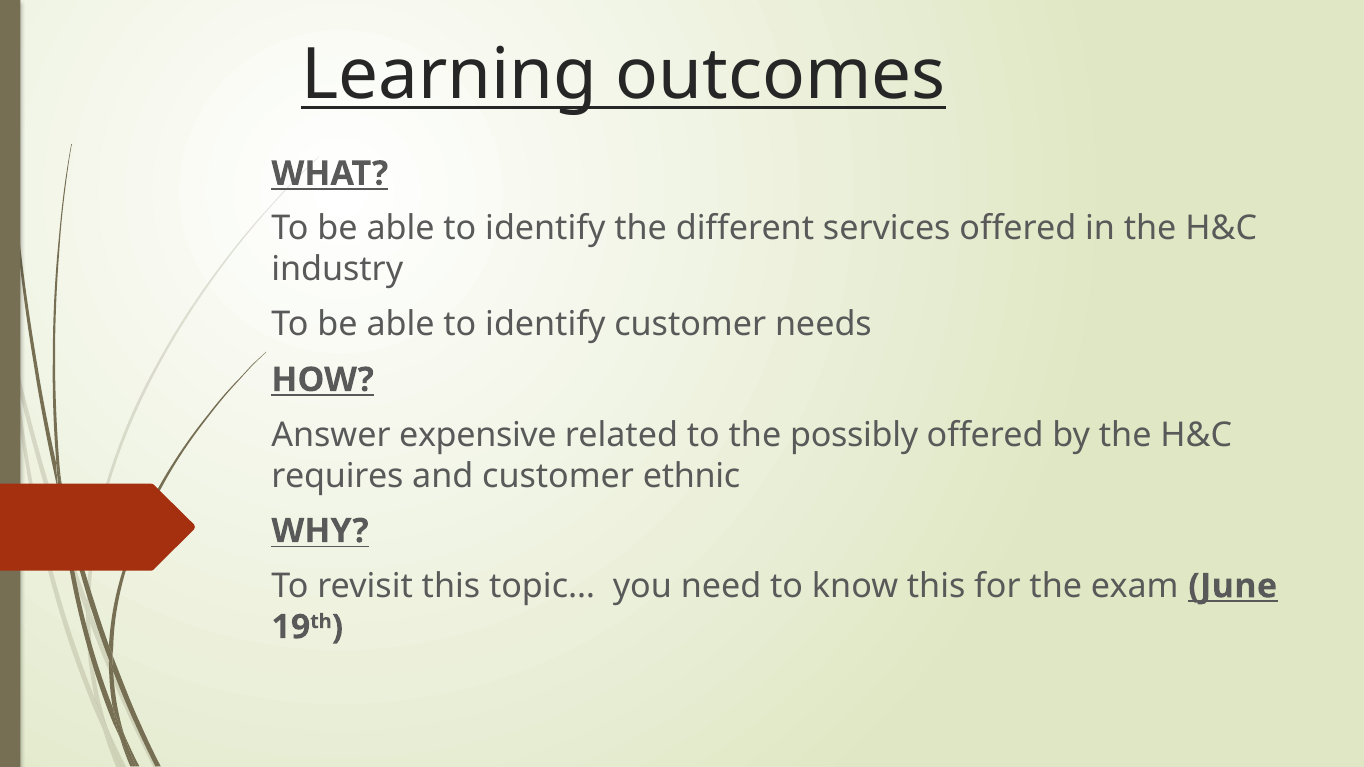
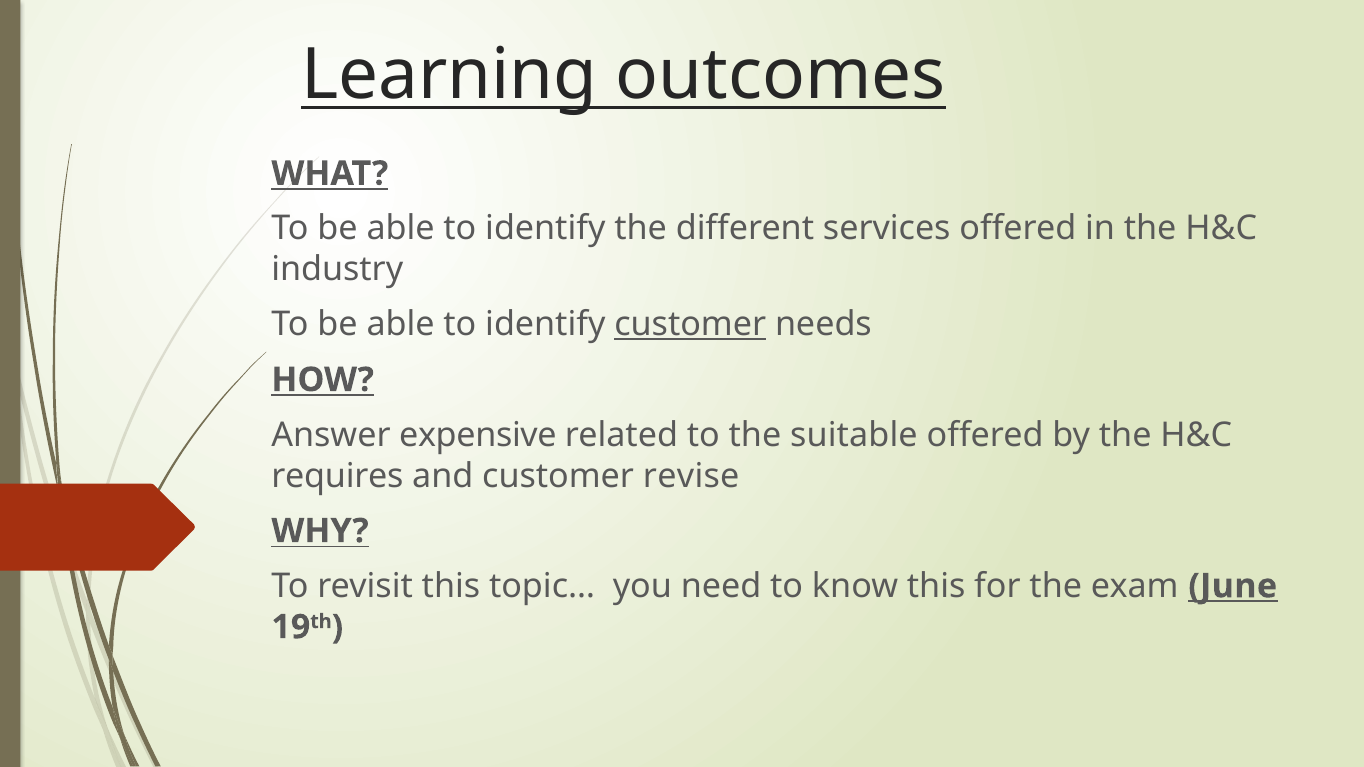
customer at (690, 325) underline: none -> present
possibly: possibly -> suitable
ethnic: ethnic -> revise
